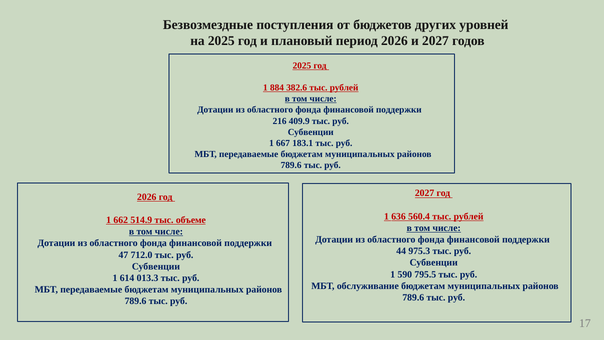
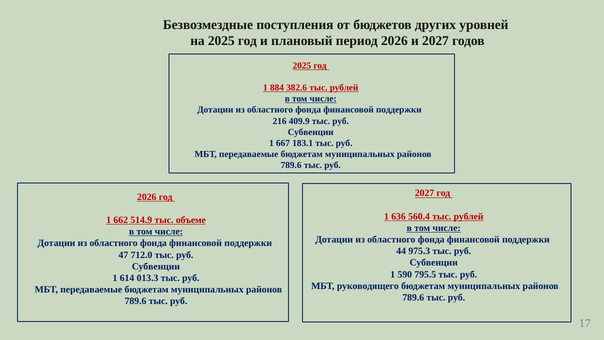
обслуживание: обслуживание -> руководящего
